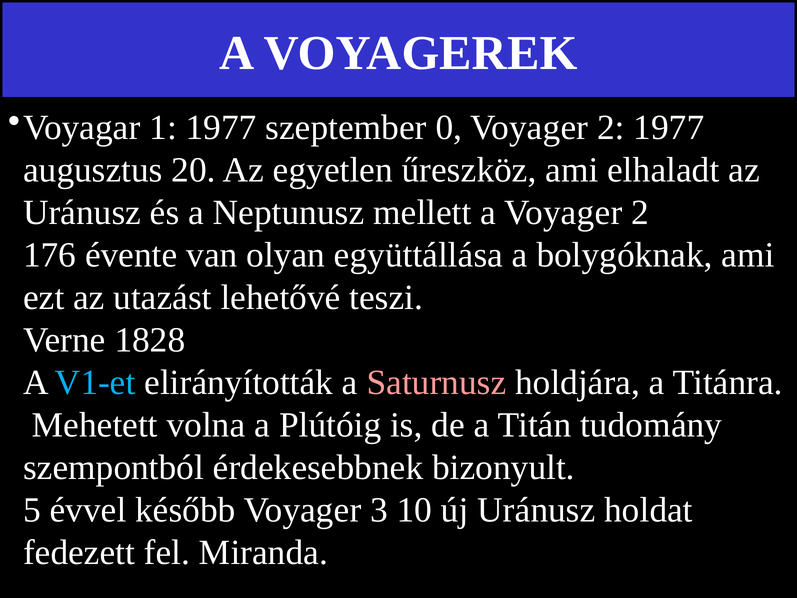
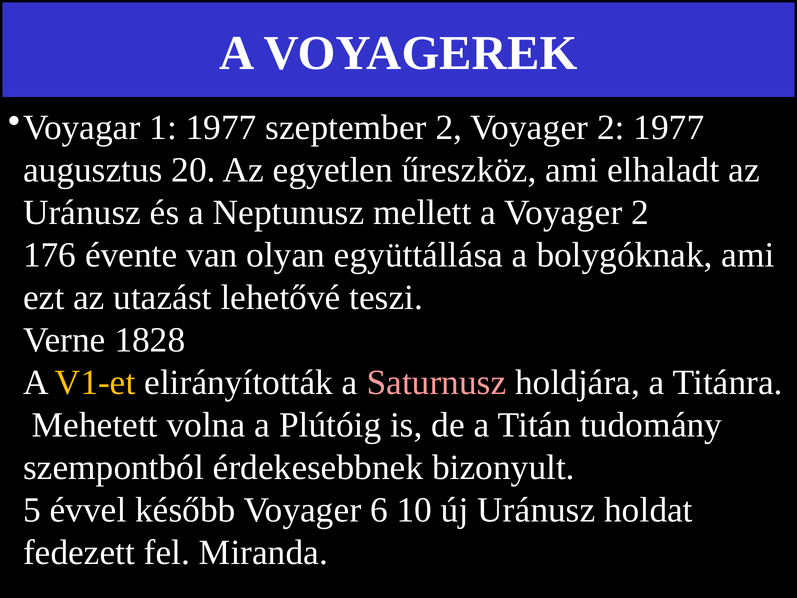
szeptember 0: 0 -> 2
V1-et colour: light blue -> yellow
3: 3 -> 6
